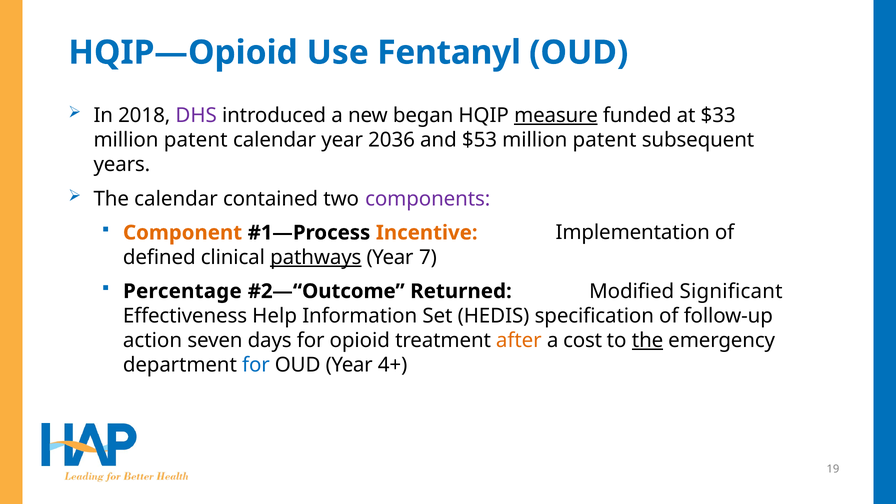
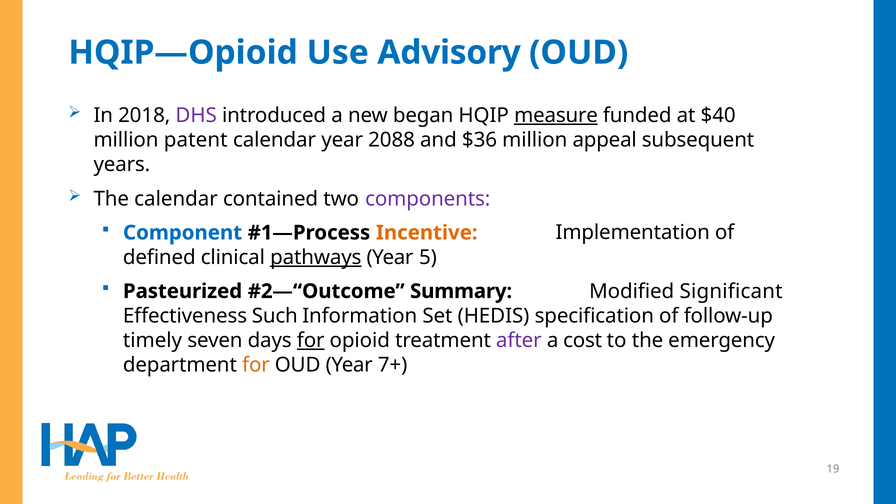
Fentanyl: Fentanyl -> Advisory
$33: $33 -> $40
2036: 2036 -> 2088
$53: $53 -> $36
patent at (604, 140): patent -> appeal
Component colour: orange -> blue
7: 7 -> 5
Percentage: Percentage -> Pasteurized
Returned: Returned -> Summary
Help: Help -> Such
action: action -> timely
for at (311, 341) underline: none -> present
after colour: orange -> purple
the at (648, 341) underline: present -> none
for at (256, 365) colour: blue -> orange
4+: 4+ -> 7+
